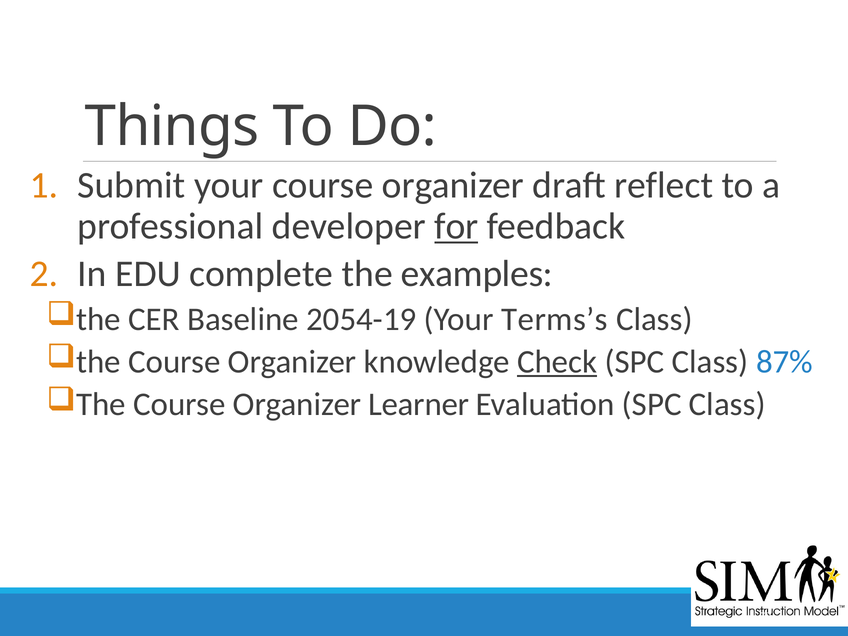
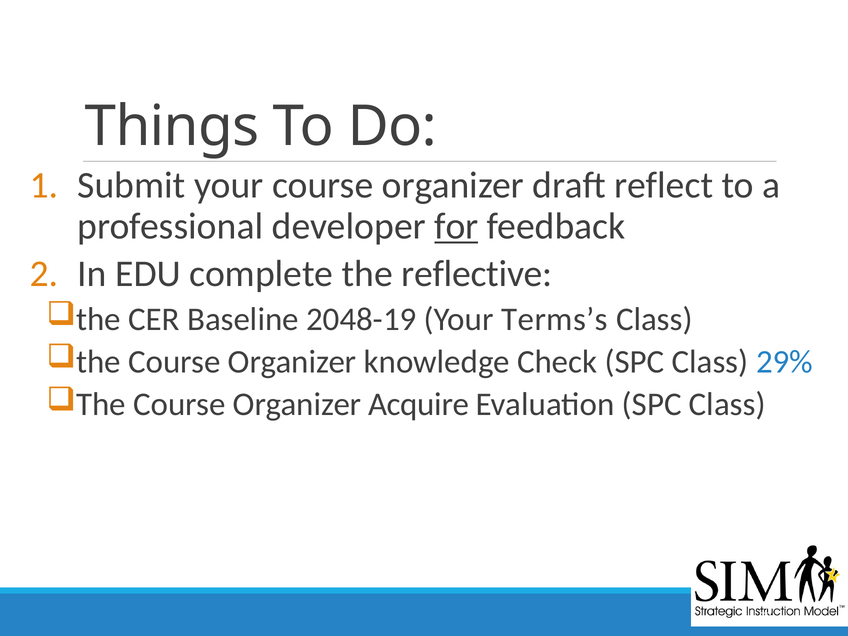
examples: examples -> reflective
2054-19: 2054-19 -> 2048-19
Check underline: present -> none
87%: 87% -> 29%
Learner: Learner -> Acquire
